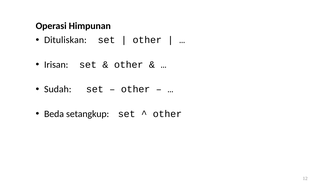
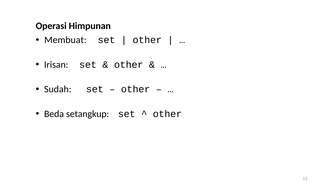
Dituliskan: Dituliskan -> Membuat
